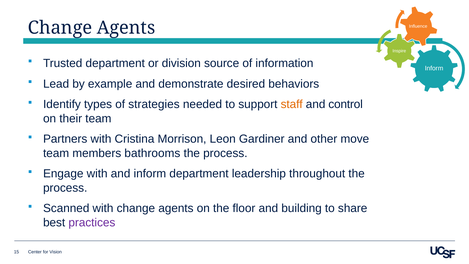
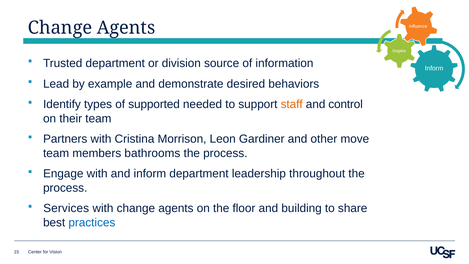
strategies: strategies -> supported
Scanned: Scanned -> Services
practices colour: purple -> blue
